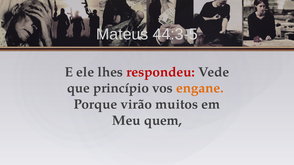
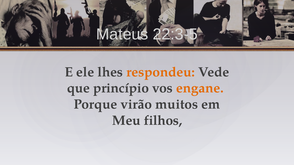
44:3-5: 44:3-5 -> 22:3-5
respondeu colour: red -> orange
quem: quem -> filhos
